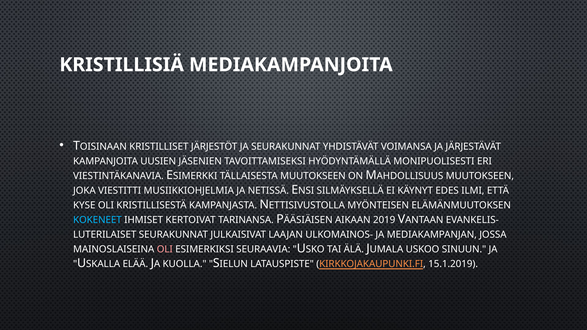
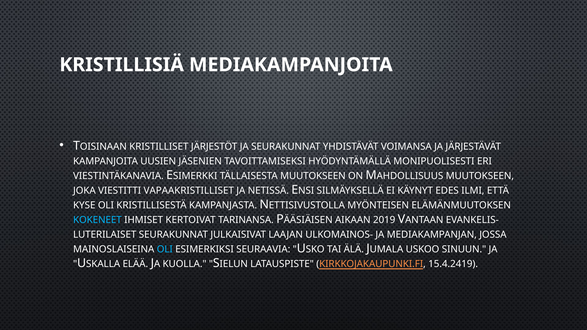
MUSIIKKIOHJELMIA: MUSIIKKIOHJELMIA -> VAPAAKRISTILLISET
OLI at (165, 249) colour: pink -> light blue
15.1.2019: 15.1.2019 -> 15.4.2419
